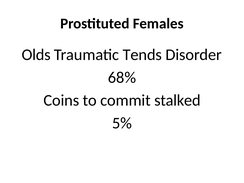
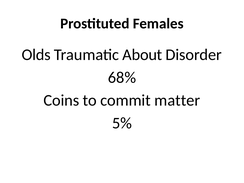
Tends: Tends -> About
stalked: stalked -> matter
